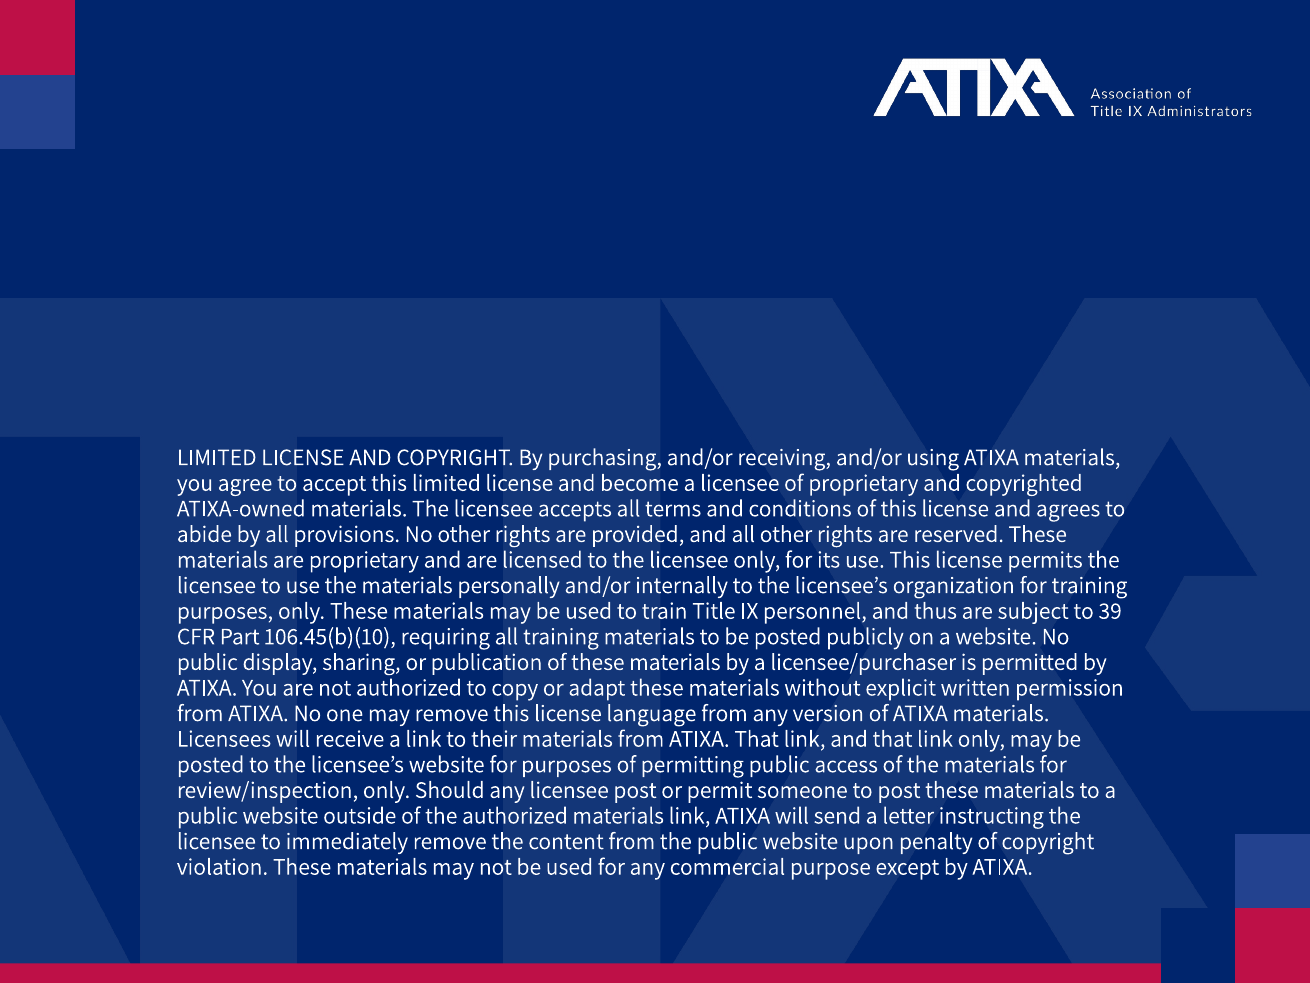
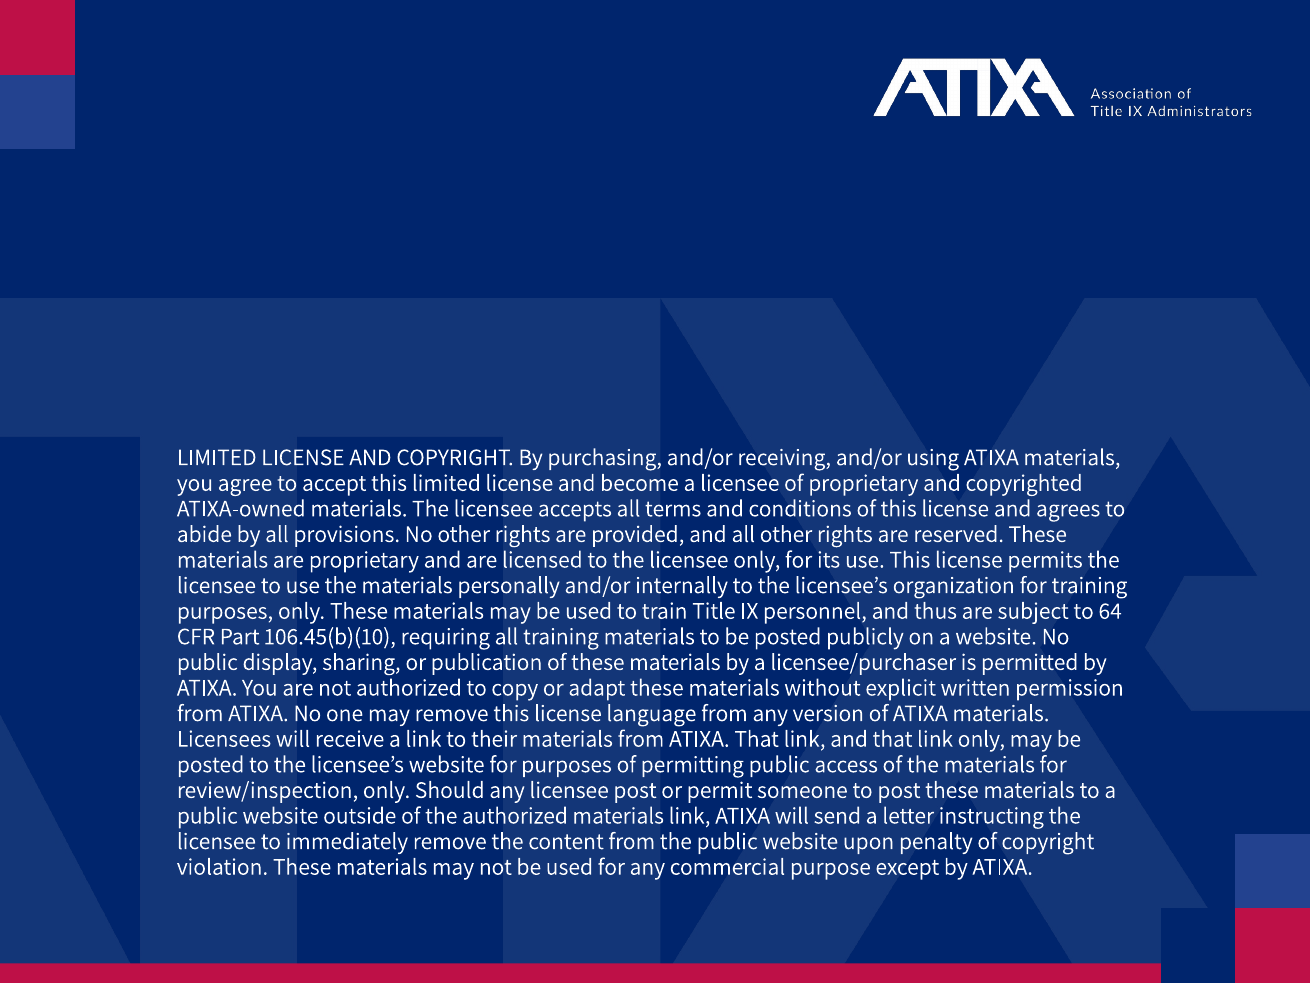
39: 39 -> 64
